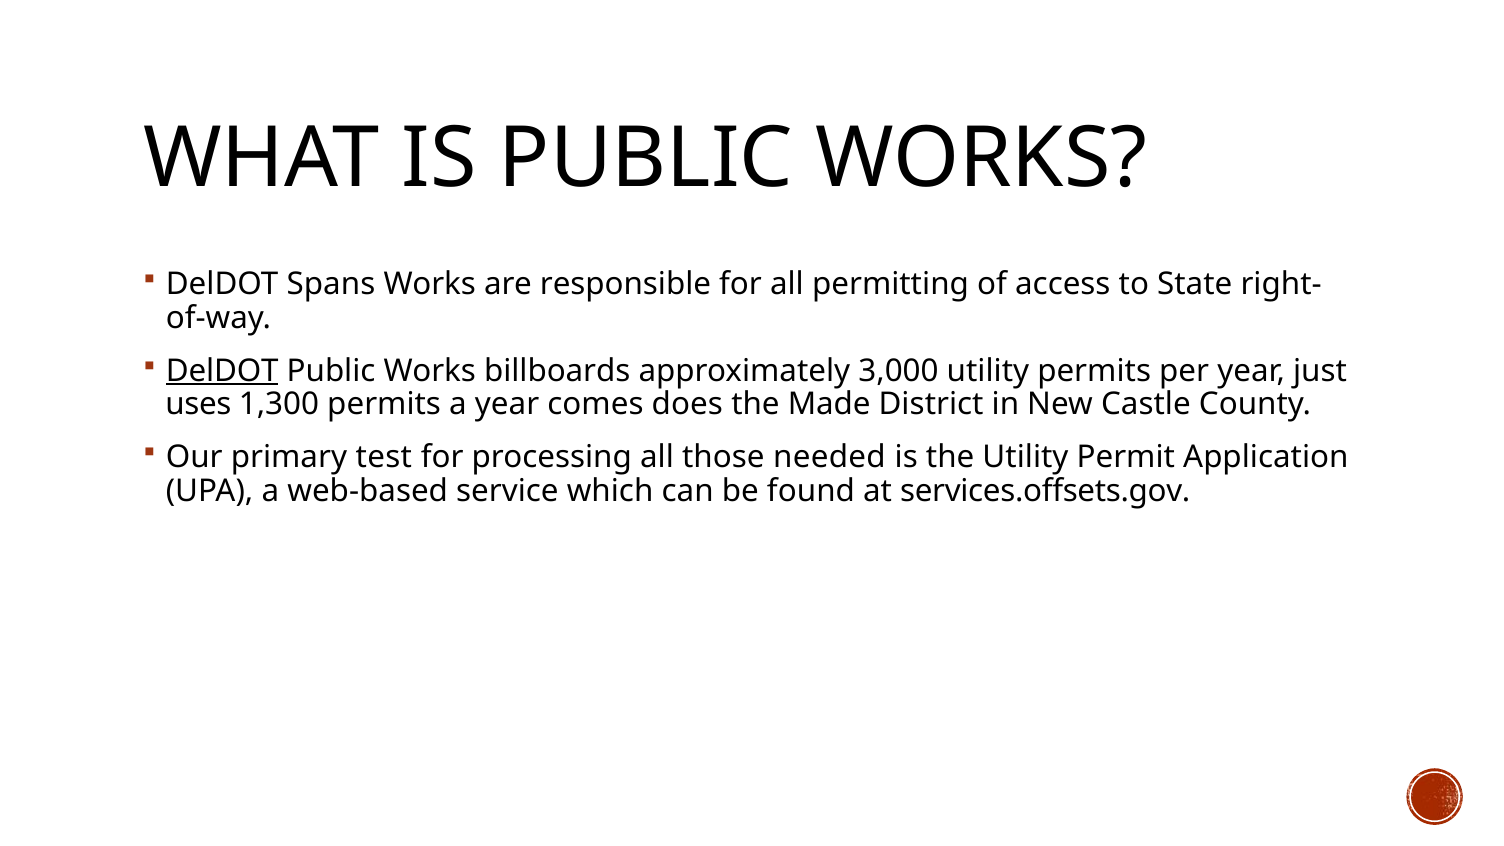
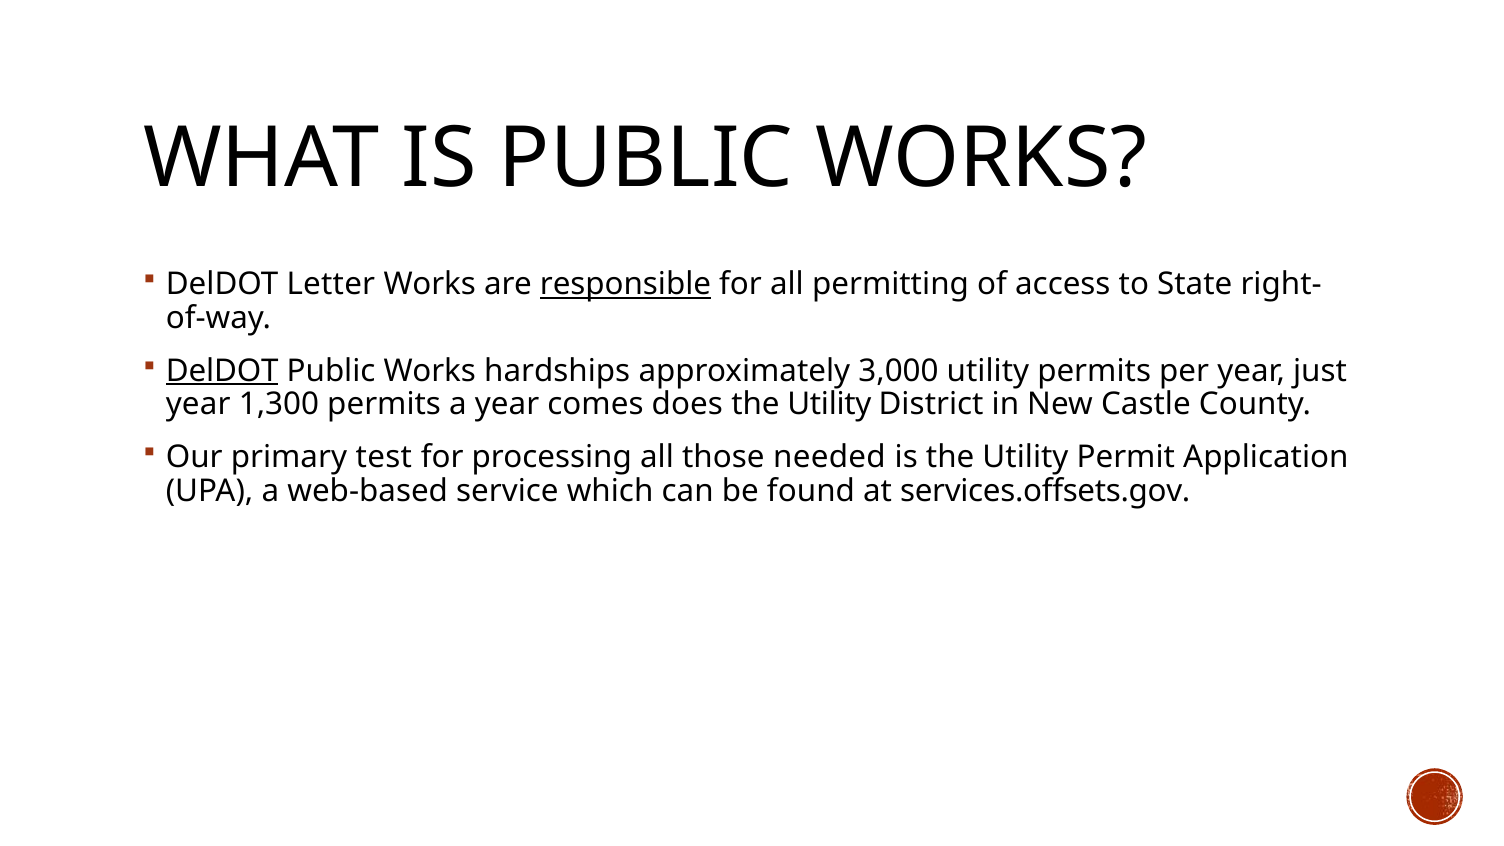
Spans: Spans -> Letter
responsible underline: none -> present
billboards: billboards -> hardships
uses at (198, 405): uses -> year
Made at (829, 405): Made -> Utility
